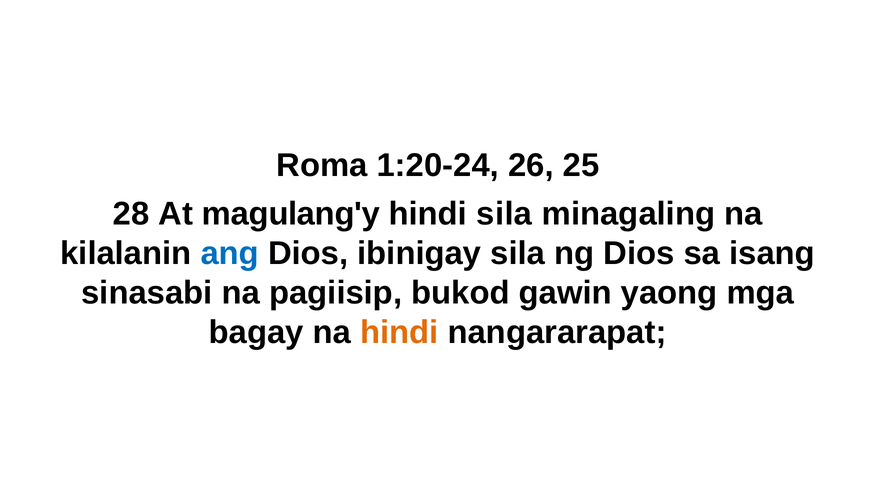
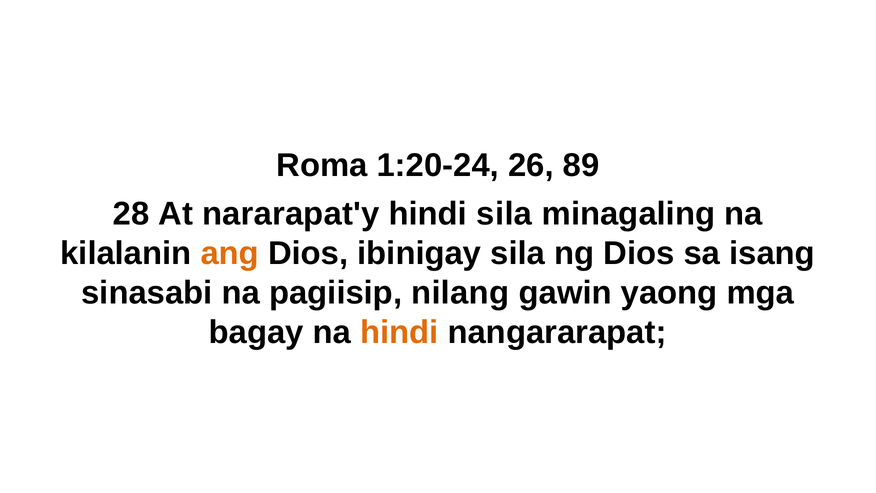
25: 25 -> 89
magulang'y: magulang'y -> nararapat'y
ang colour: blue -> orange
bukod: bukod -> nilang
